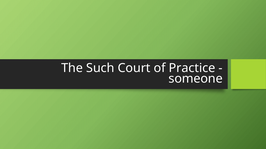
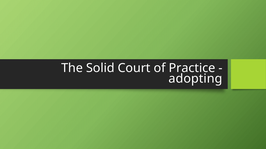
Such: Such -> Solid
someone: someone -> adopting
